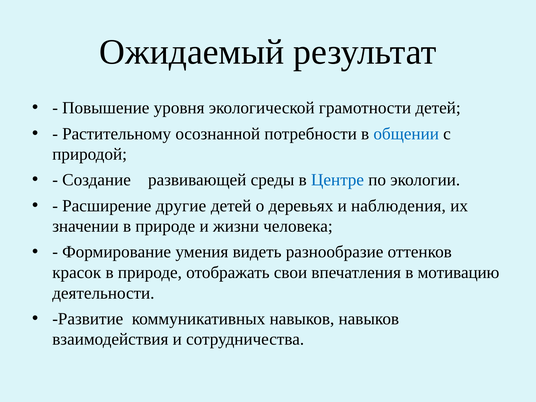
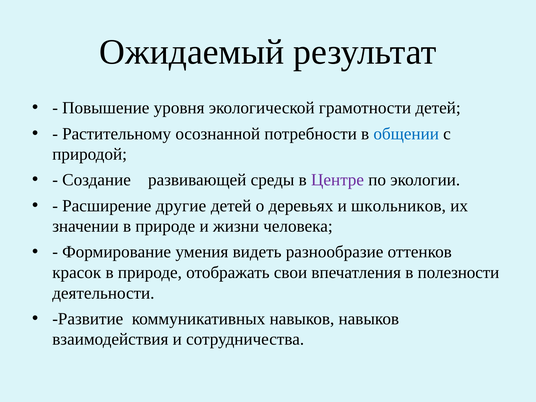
Центре colour: blue -> purple
наблюдения: наблюдения -> школьников
мотивацию: мотивацию -> полезности
